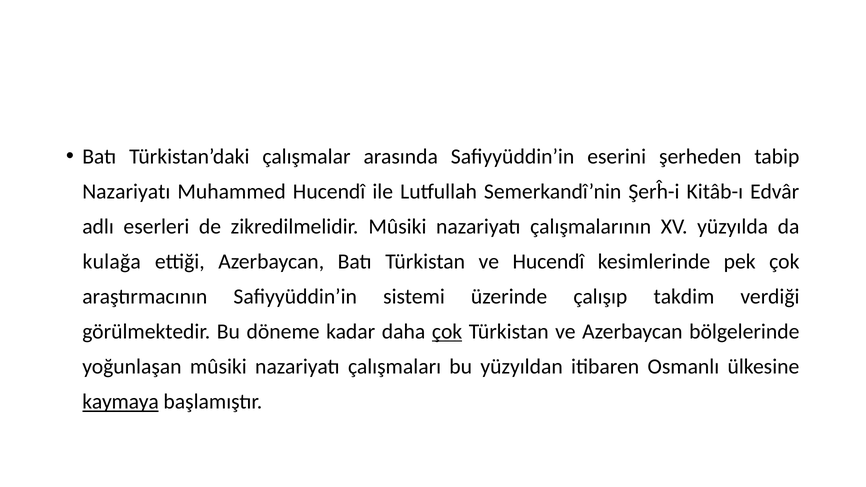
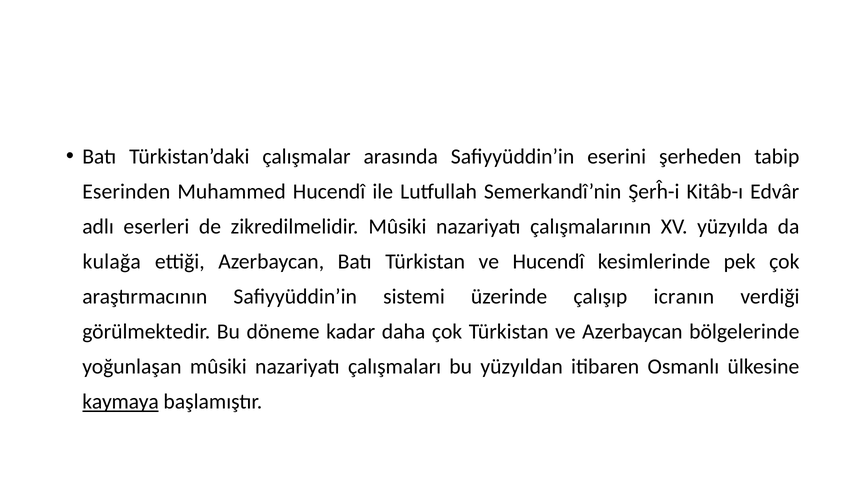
Nazariyatı at (126, 192): Nazariyatı -> Eserinden
takdim: takdim -> icranın
çok at (447, 332) underline: present -> none
